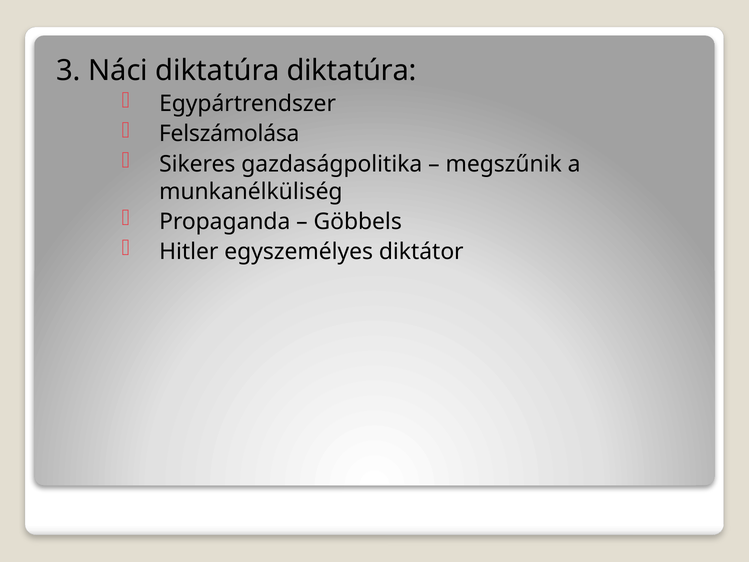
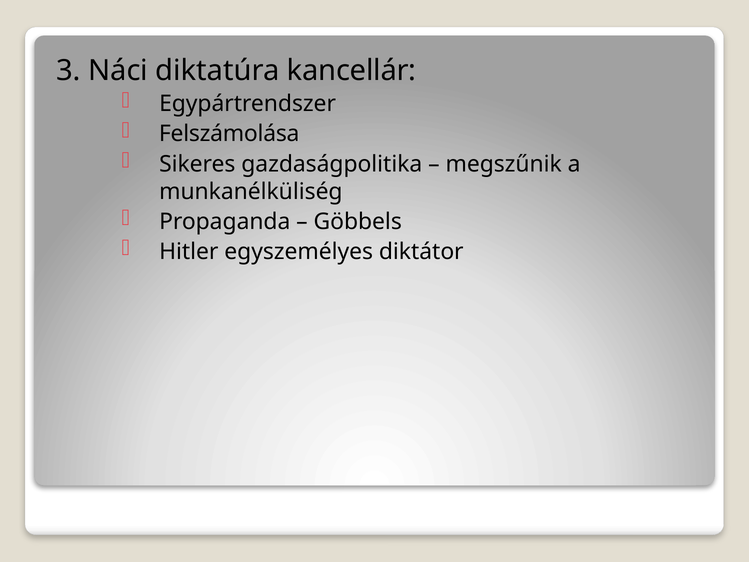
diktatúra diktatúra: diktatúra -> kancellár
